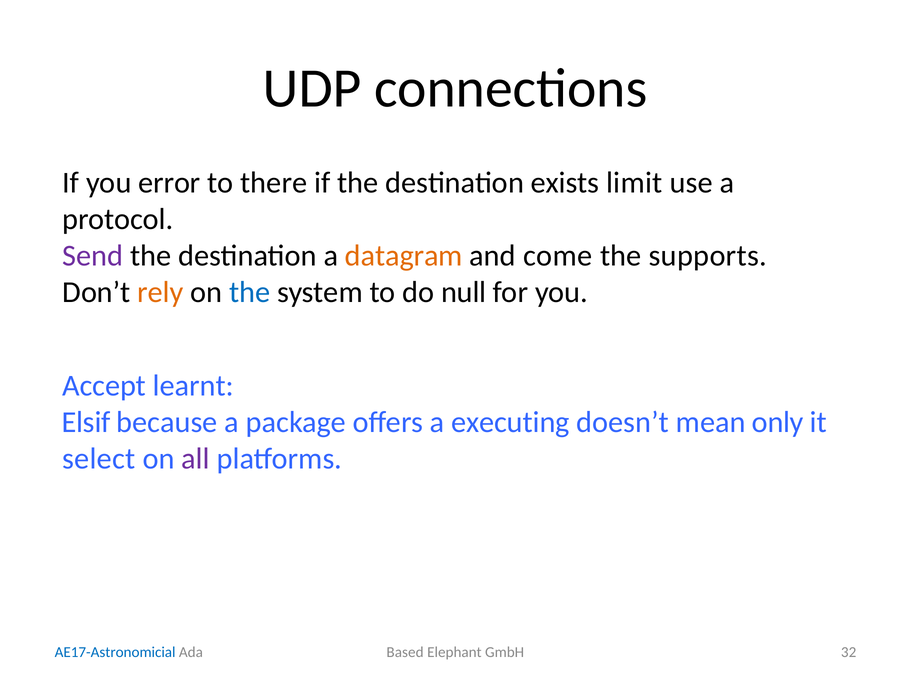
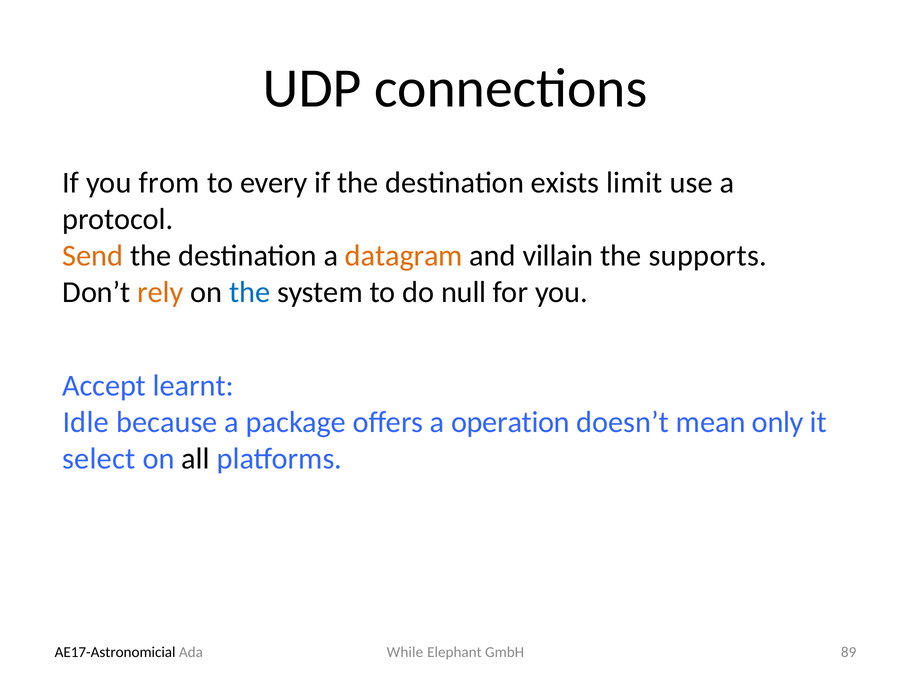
error: error -> from
there: there -> every
Send colour: purple -> orange
come: come -> villain
Elsif: Elsif -> Idle
executing: executing -> operation
all colour: purple -> black
Based: Based -> While
32: 32 -> 89
AE17-Astronomicial colour: blue -> black
